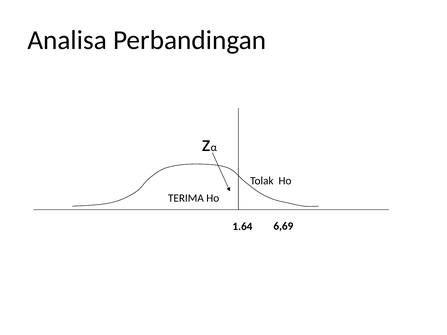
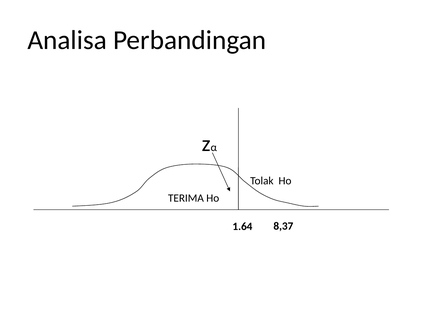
6,69: 6,69 -> 8,37
